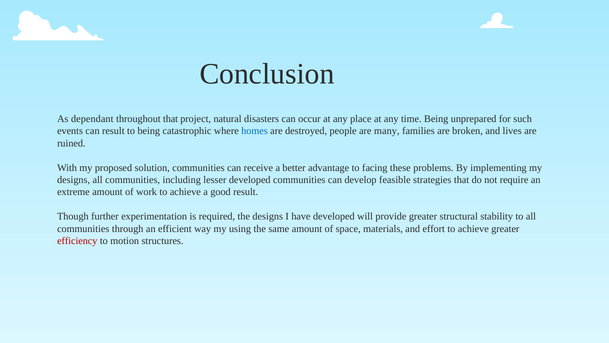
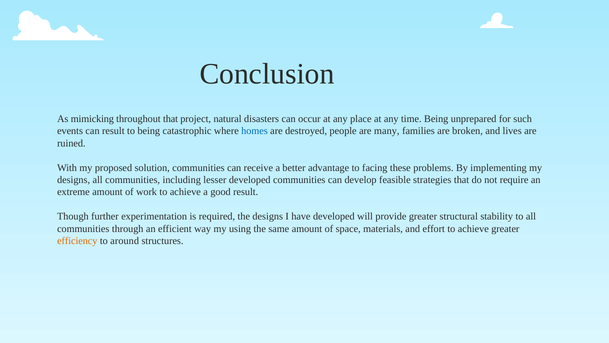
dependant: dependant -> mimicking
efficiency colour: red -> orange
motion: motion -> around
